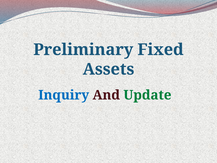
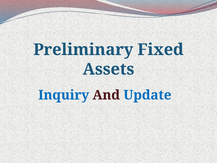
Update colour: green -> blue
